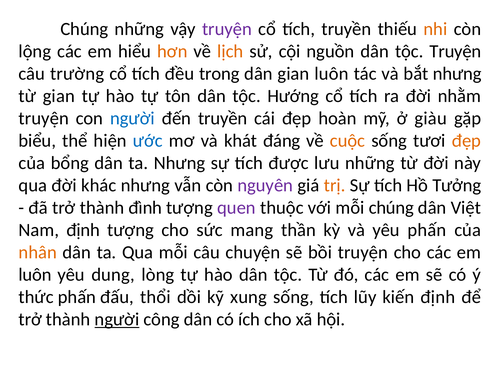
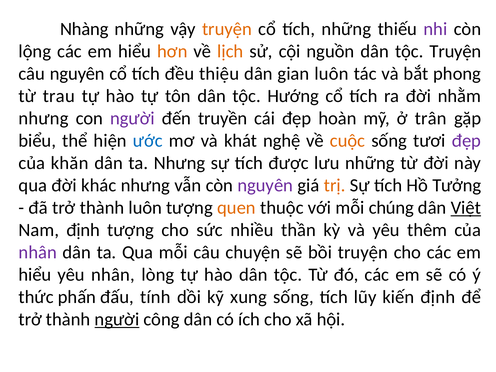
Chúng at (84, 29): Chúng -> Nhàng
truyện at (227, 29) colour: purple -> orange
tích truyền: truyền -> những
nhi colour: orange -> purple
câu trường: trường -> nguyên
trong: trong -> thiệu
bắt nhưng: nhưng -> phong
từ gian: gian -> trau
truyện at (44, 118): truyện -> nhưng
người at (132, 118) colour: blue -> purple
giàu: giàu -> trân
đáng: đáng -> nghệ
đẹp at (466, 141) colour: orange -> purple
bổng: bổng -> khăn
thành đình: đình -> luôn
quen colour: purple -> orange
Việt underline: none -> present
mang: mang -> nhiều
yêu phấn: phấn -> thêm
nhân at (38, 252) colour: orange -> purple
luôn at (35, 275): luôn -> hiểu
yêu dung: dung -> nhân
thổi: thổi -> tính
